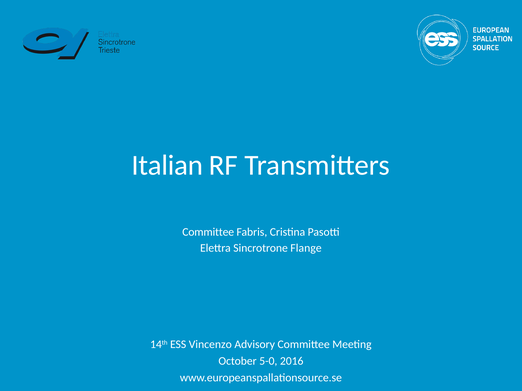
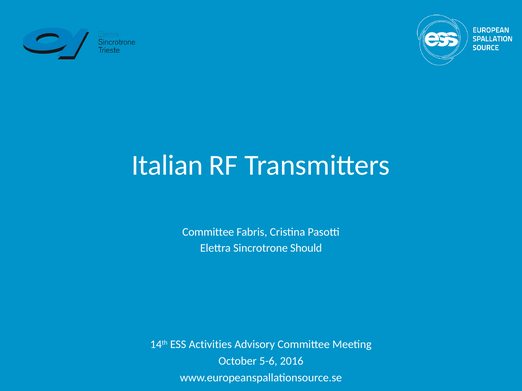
Flange: Flange -> Should
Vincenzo: Vincenzo -> Activities
5-0: 5-0 -> 5-6
